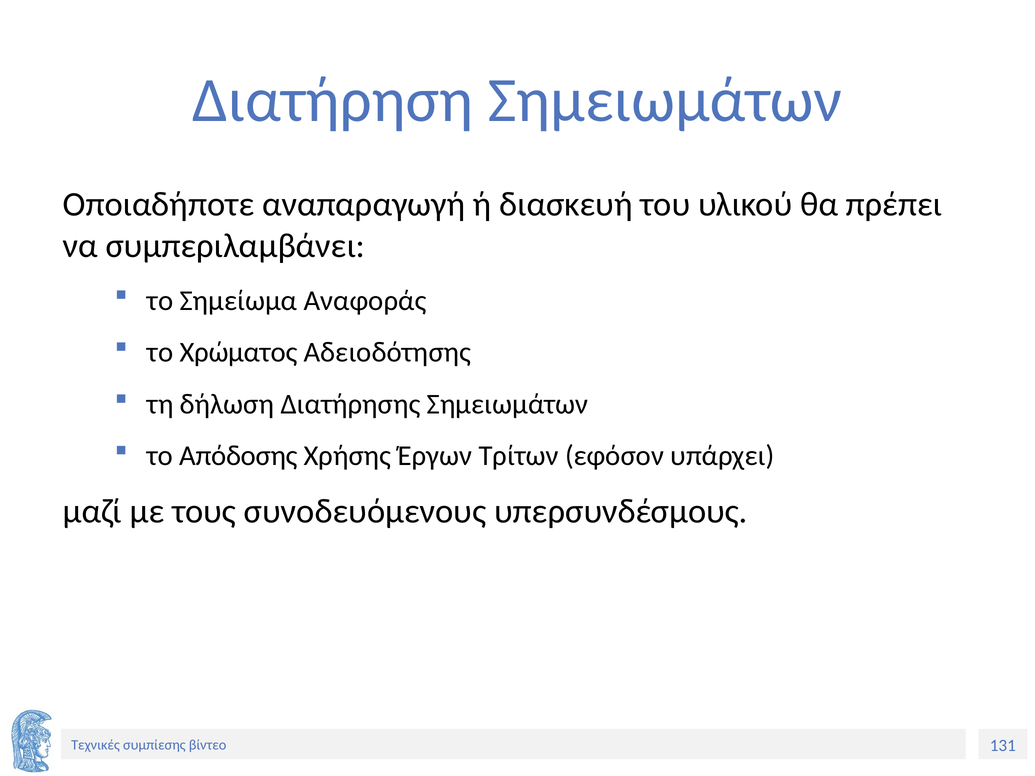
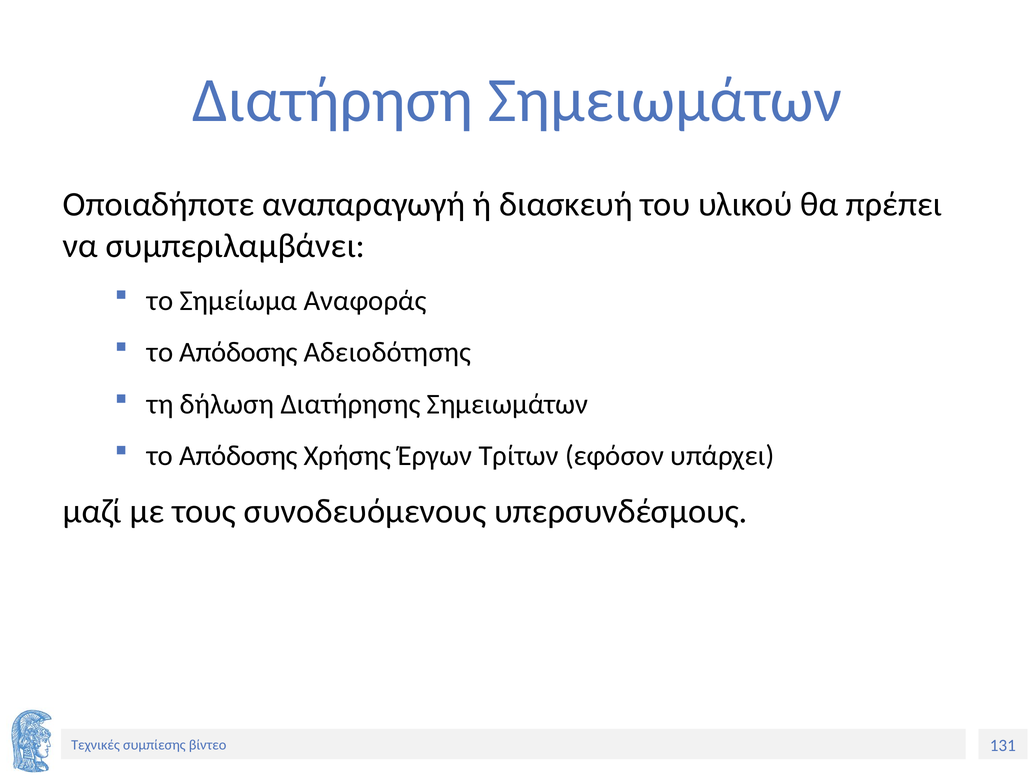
Χρώματος at (239, 353): Χρώματος -> Απόδοσης
